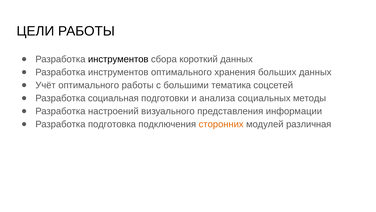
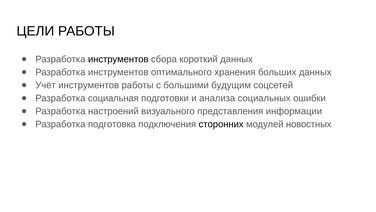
Учёт оптимального: оптимального -> инструментов
тематика: тематика -> будущим
методы: методы -> ошибки
сторонних colour: orange -> black
различная: различная -> новостных
